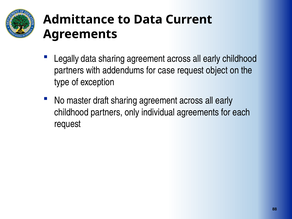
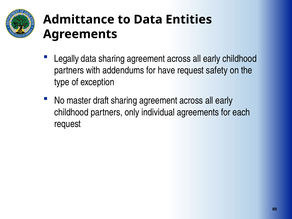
Current: Current -> Entities
case: case -> have
object: object -> safety
